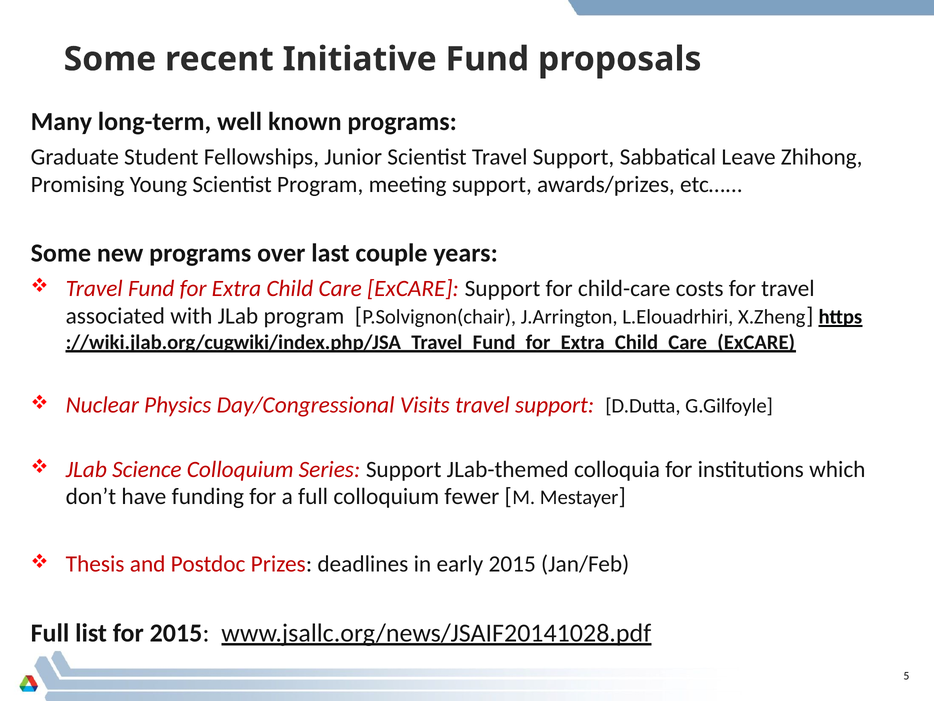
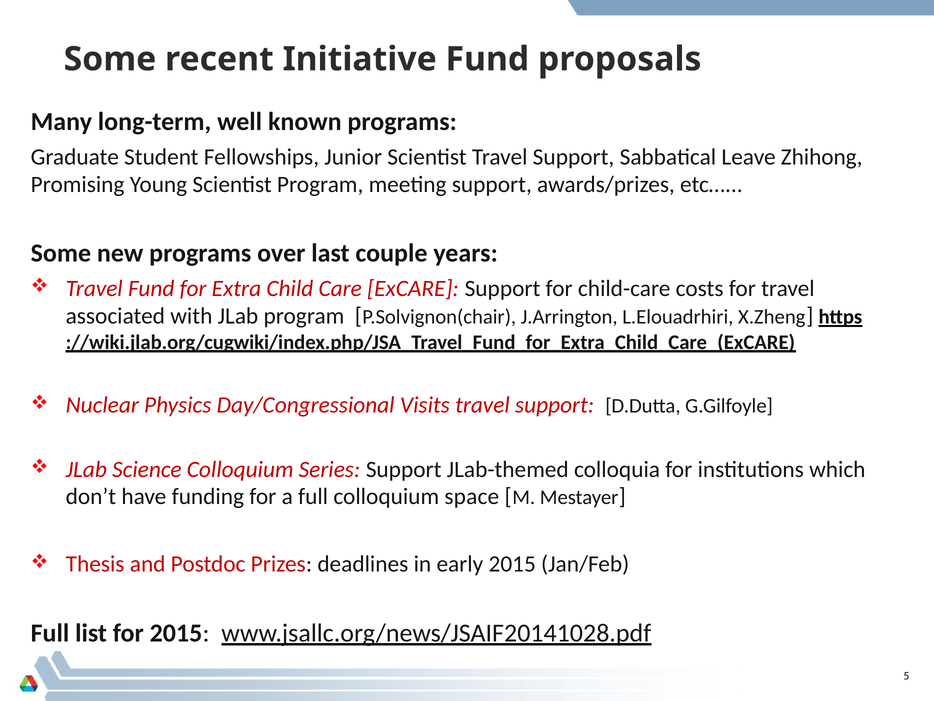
fewer: fewer -> space
